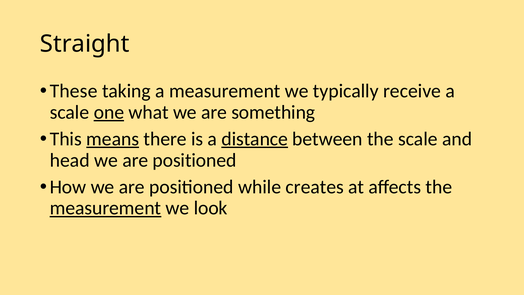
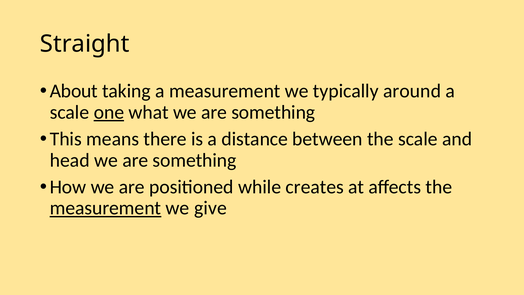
These: These -> About
receive: receive -> around
means underline: present -> none
distance underline: present -> none
positioned at (194, 160): positioned -> something
look: look -> give
